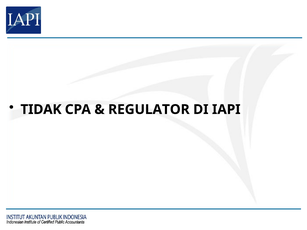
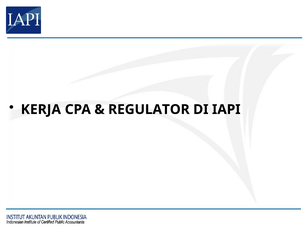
TIDAK: TIDAK -> KERJA
